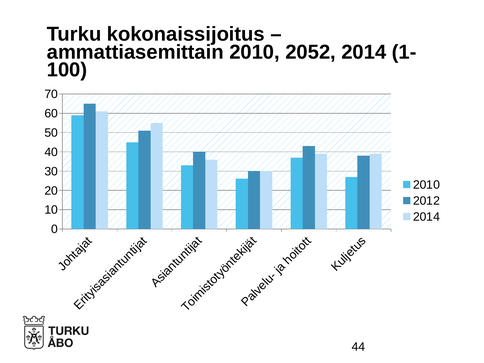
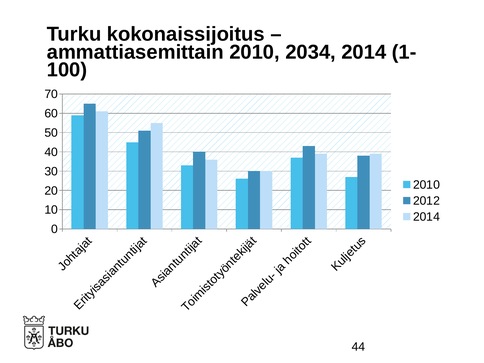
2052: 2052 -> 2034
